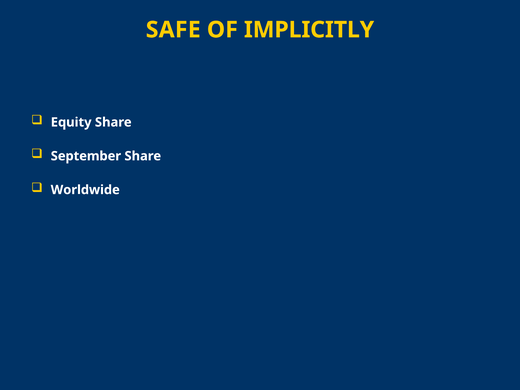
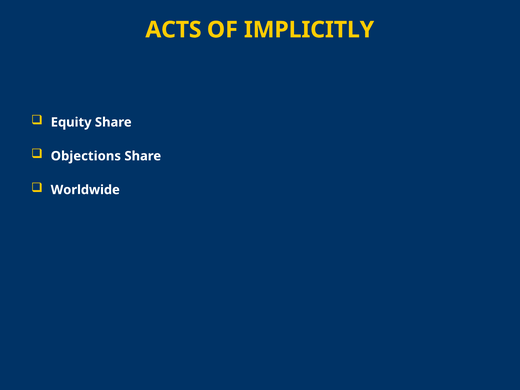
SAFE: SAFE -> ACTS
September: September -> Objections
